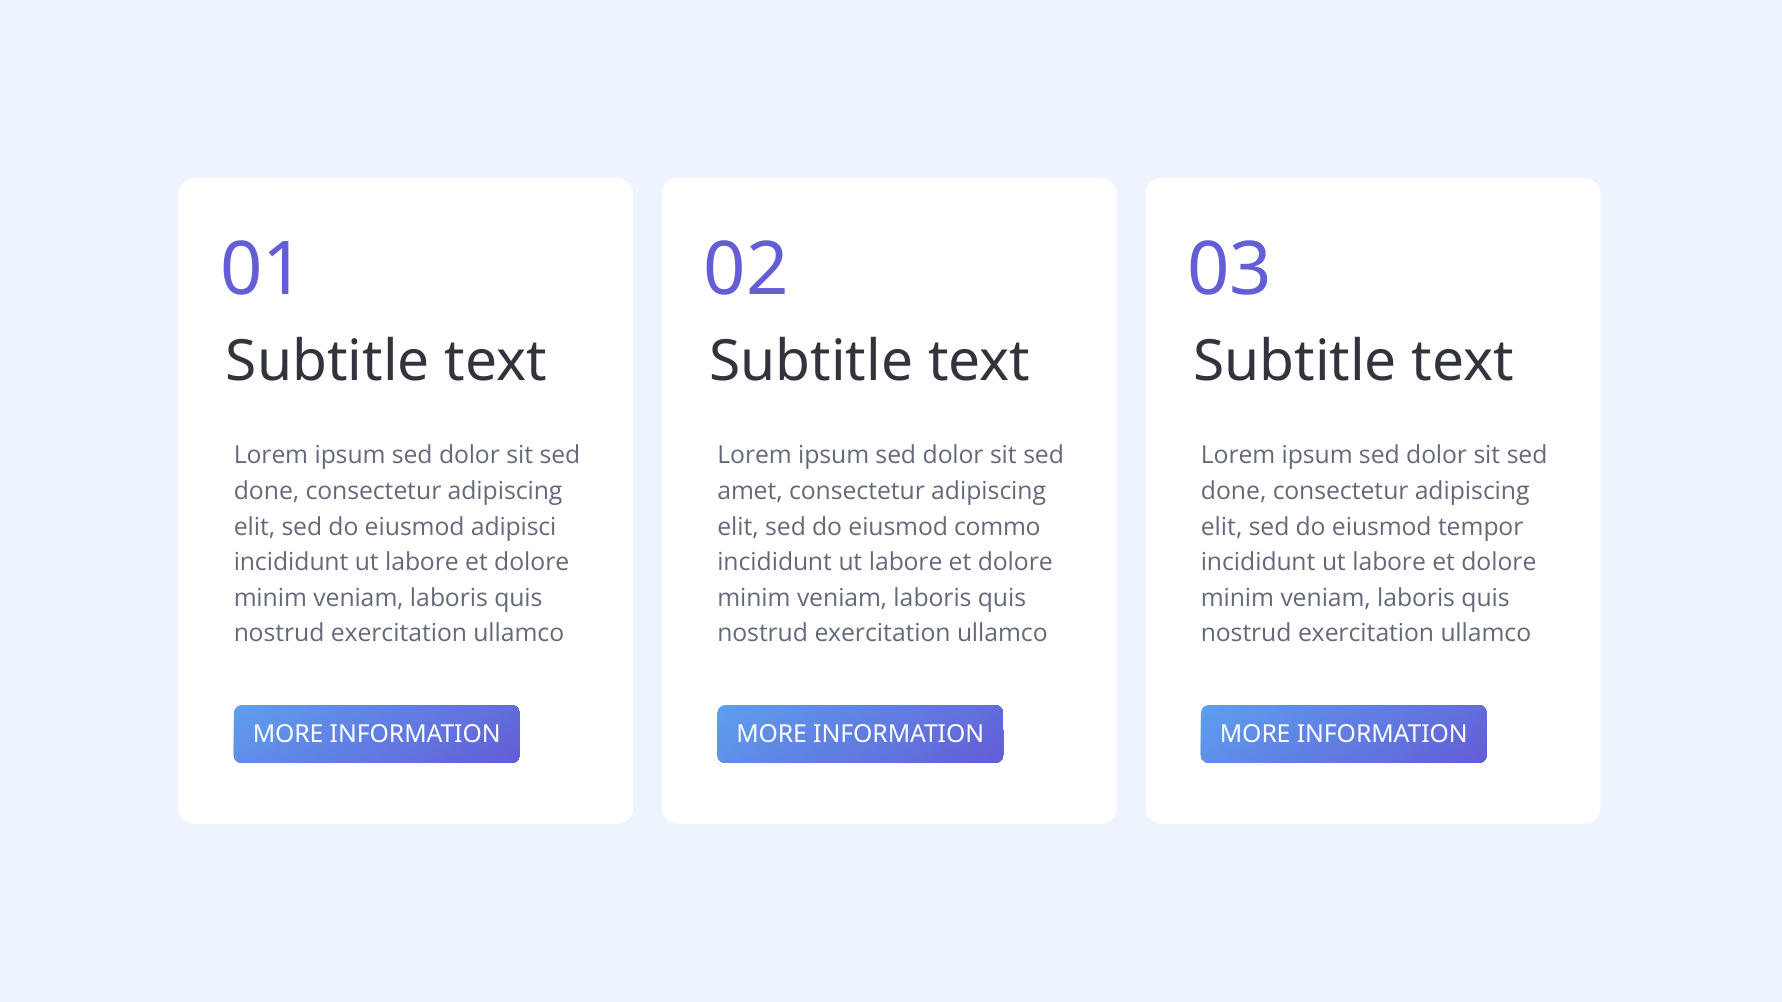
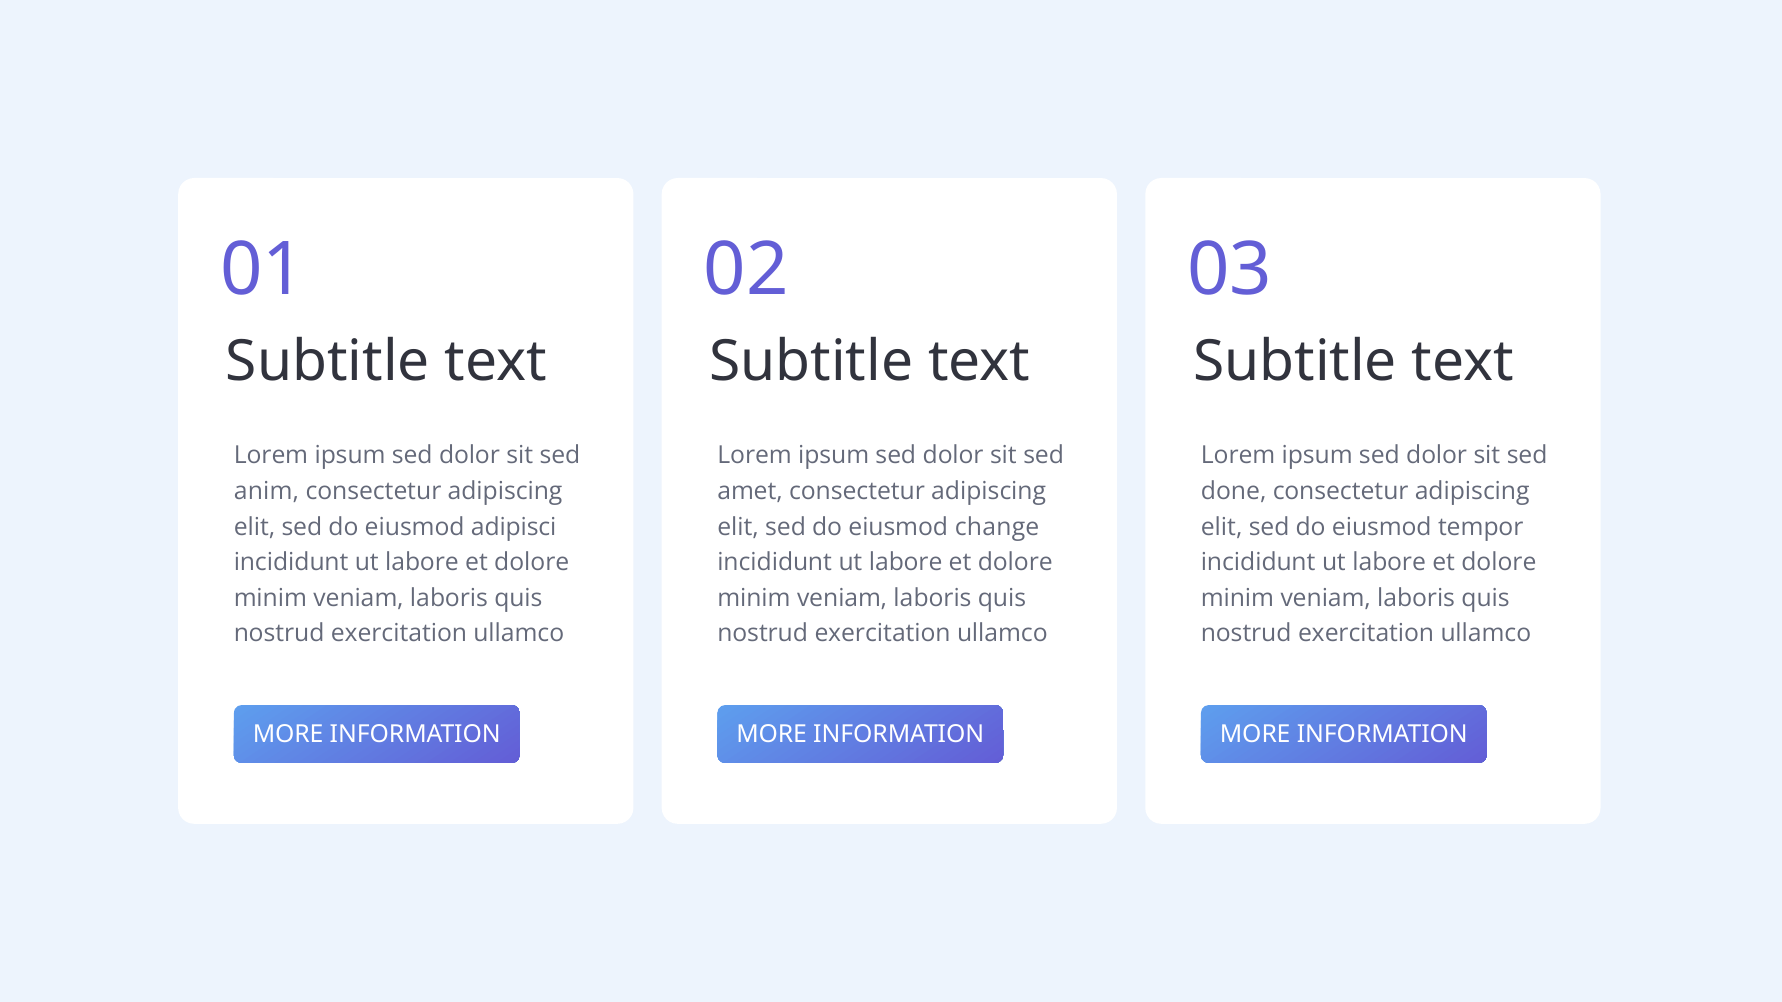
done at (267, 491): done -> anim
commo: commo -> change
